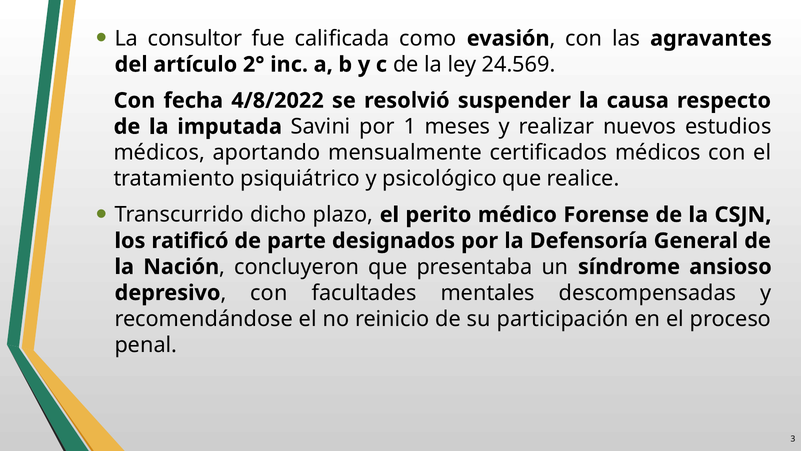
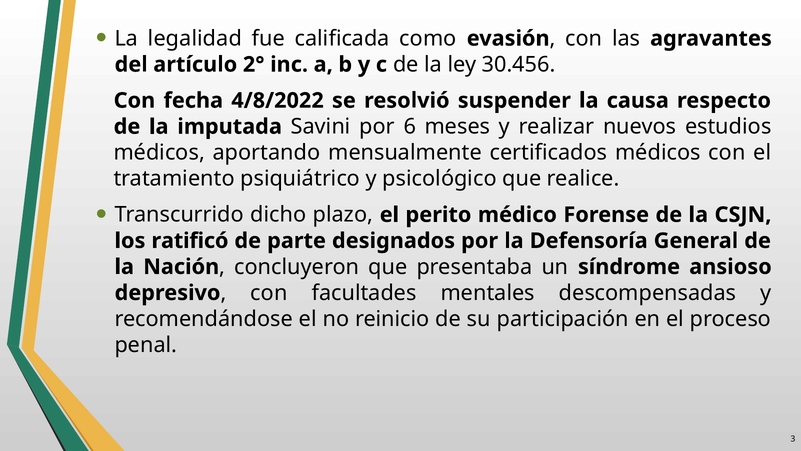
consultor: consultor -> legalidad
24.569: 24.569 -> 30.456
1: 1 -> 6
